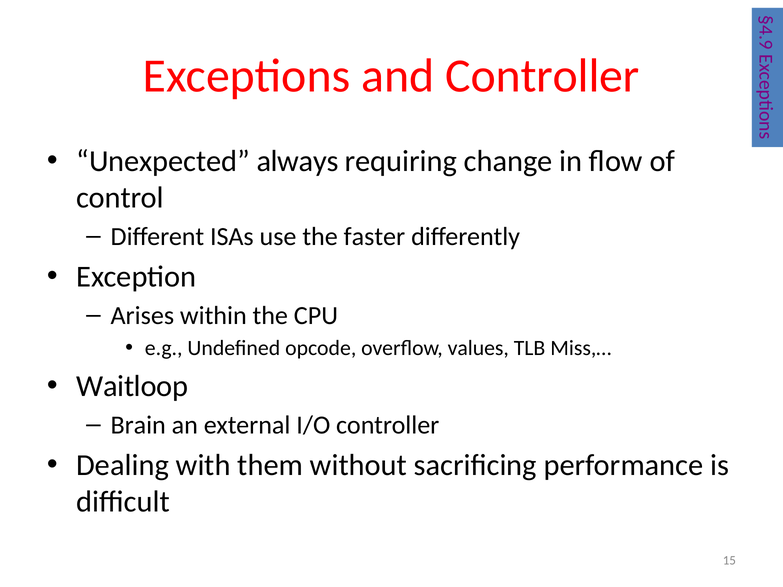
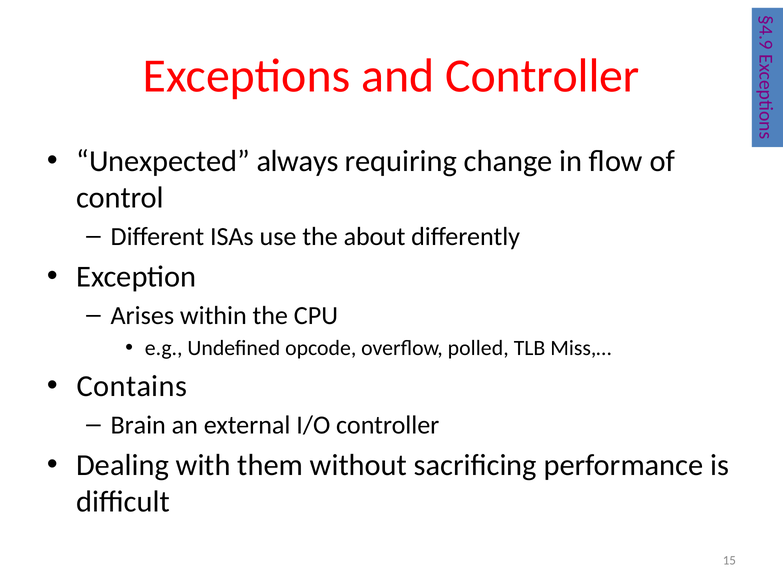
faster: faster -> about
values: values -> polled
Waitloop: Waitloop -> Contains
